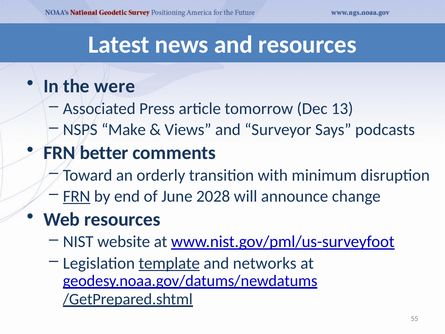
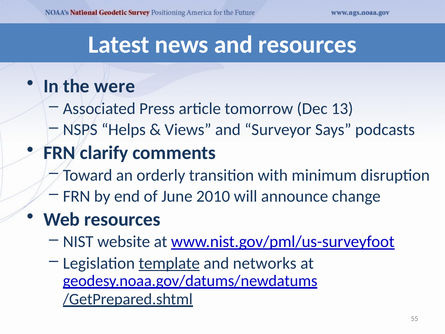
Make: Make -> Helps
better: better -> clarify
FRN at (77, 196) underline: present -> none
2028: 2028 -> 2010
